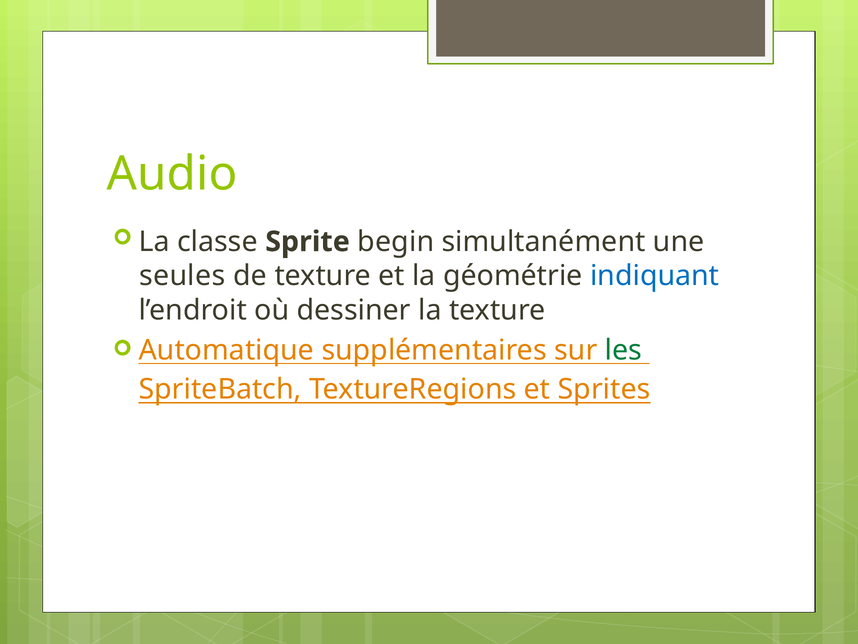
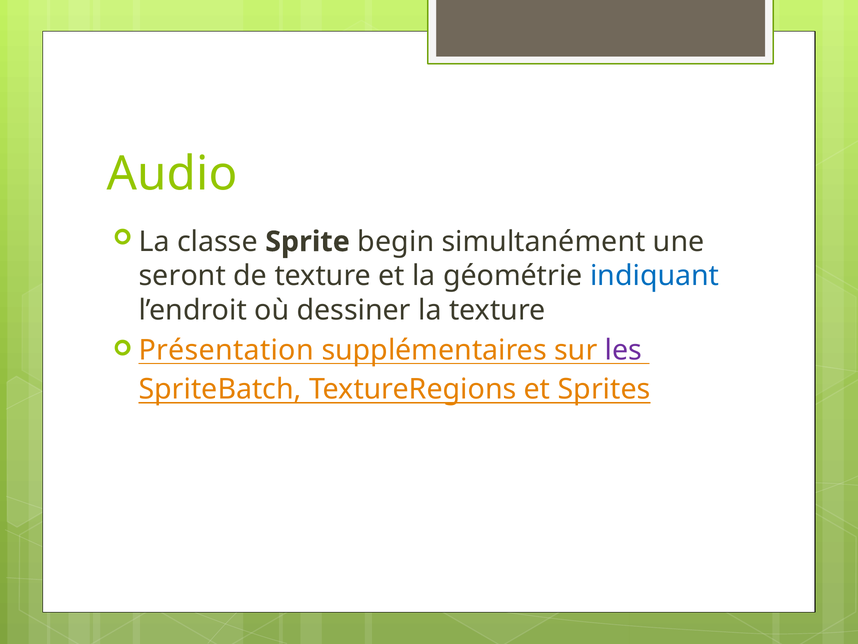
seules: seules -> seront
Automatique: Automatique -> Présentation
les colour: green -> purple
